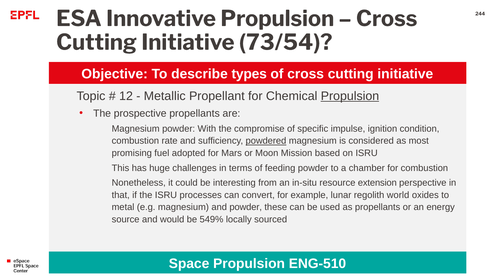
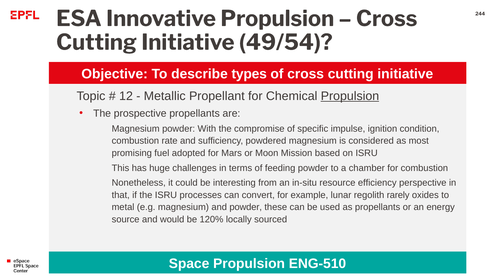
73/54: 73/54 -> 49/54
powdered underline: present -> none
extension: extension -> efficiency
world: world -> rarely
549%: 549% -> 120%
